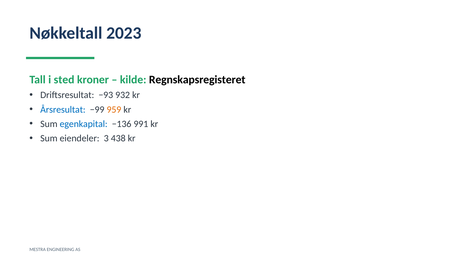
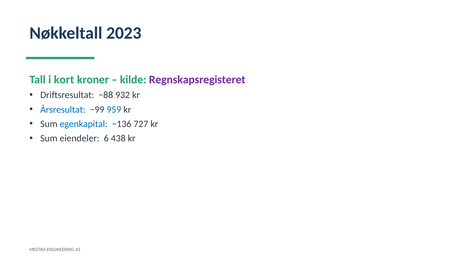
sted: sted -> kort
Regnskapsregisteret colour: black -> purple
−93: −93 -> −88
959 colour: orange -> blue
991: 991 -> 727
3: 3 -> 6
